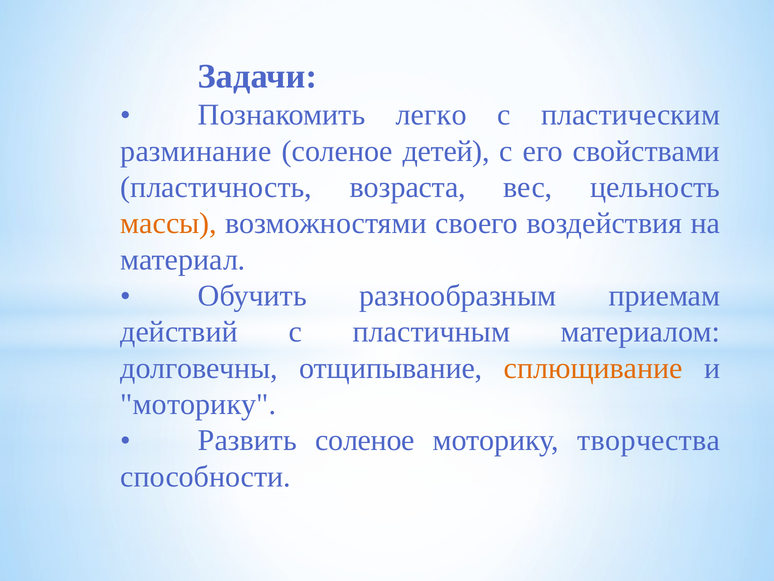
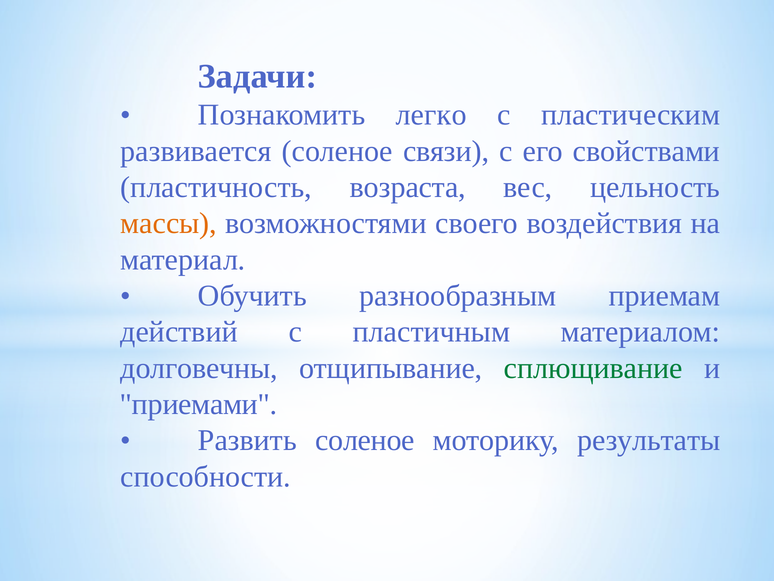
разминание: разминание -> развивается
детей: детей -> связи
сплющивание colour: orange -> green
моторику at (198, 404): моторику -> приемами
творчества: творчества -> результаты
